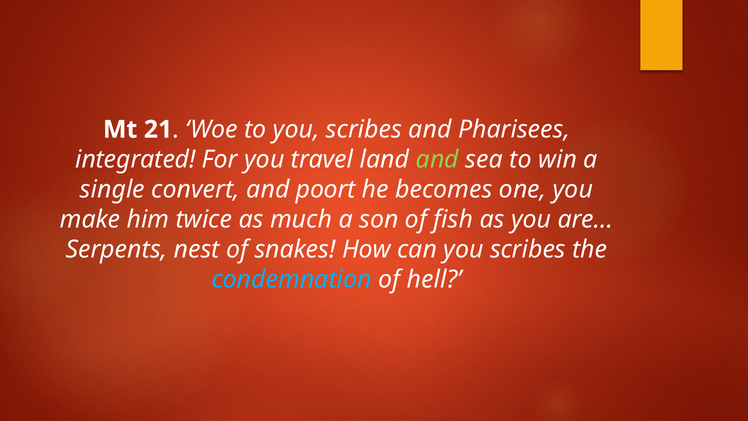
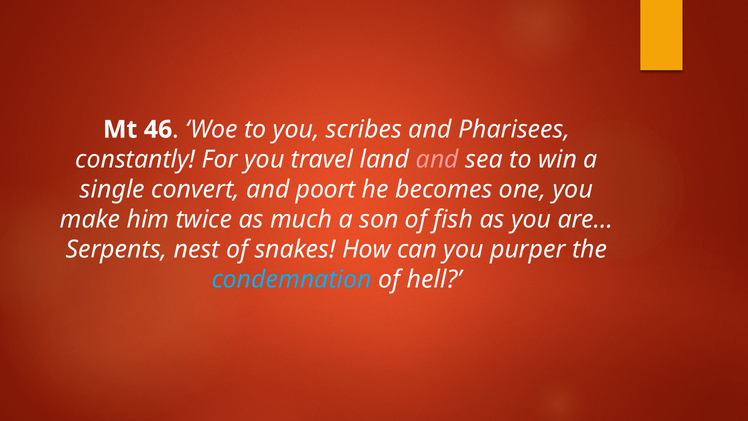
21: 21 -> 46
integrated: integrated -> constantly
and at (437, 159) colour: light green -> pink
can you scribes: scribes -> purper
